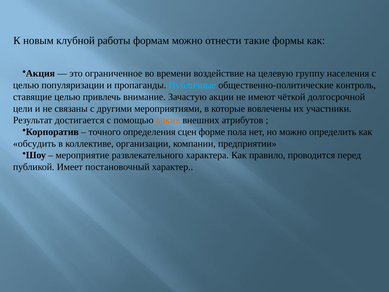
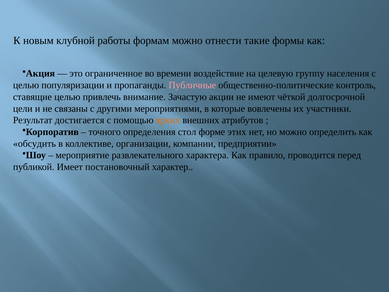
Публичные colour: light blue -> pink
сцен: сцен -> стол
пола: пола -> этих
